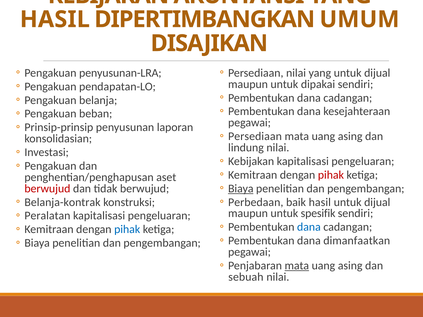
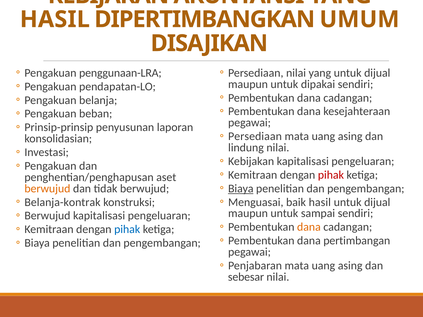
penyusunan-LRA: penyusunan-LRA -> penggunaan-LRA
berwujud at (47, 189) colour: red -> orange
Perbedaan: Perbedaan -> Menguasai
spesifik: spesifik -> sampai
Peralatan at (47, 216): Peralatan -> Berwujud
dana at (309, 227) colour: blue -> orange
dimanfaatkan: dimanfaatkan -> pertimbangan
mata at (297, 266) underline: present -> none
sebuah: sebuah -> sebesar
